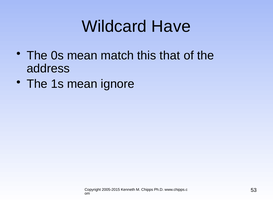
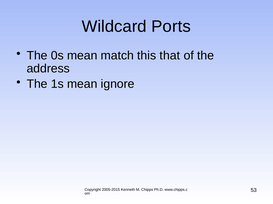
Have: Have -> Ports
